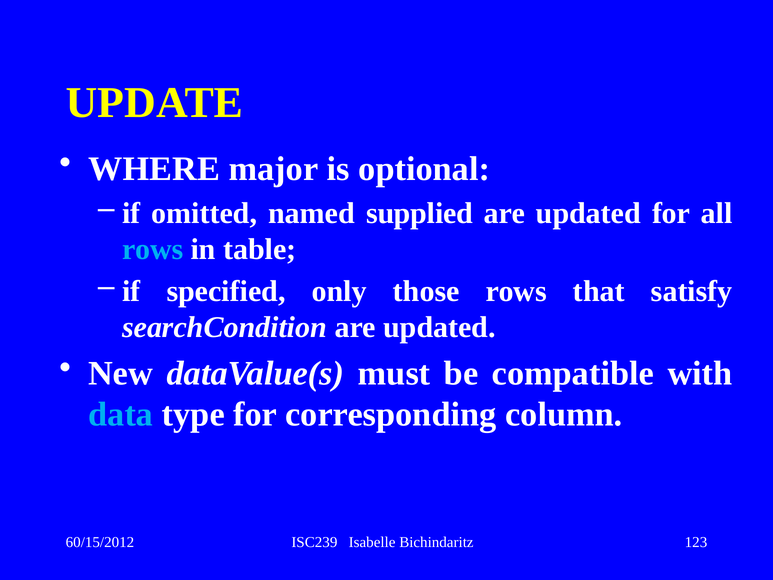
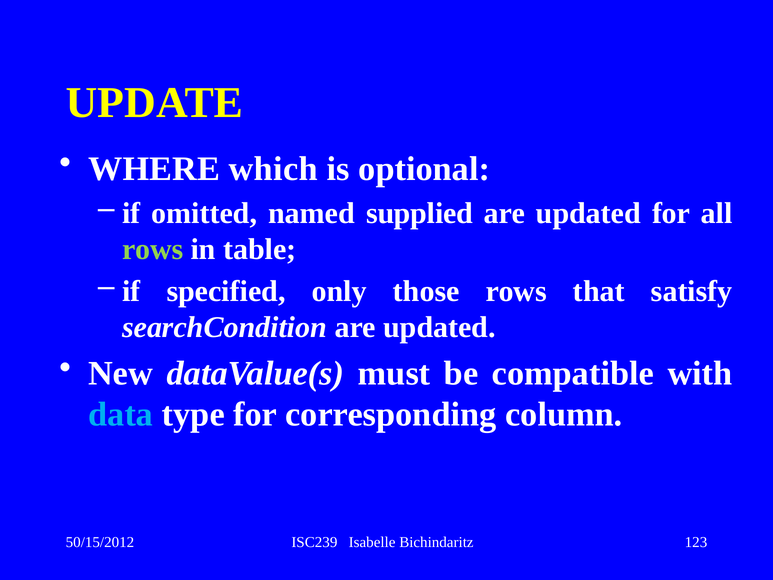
major: major -> which
rows at (153, 249) colour: light blue -> light green
60/15/2012: 60/15/2012 -> 50/15/2012
